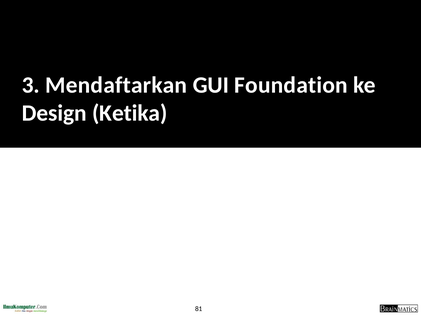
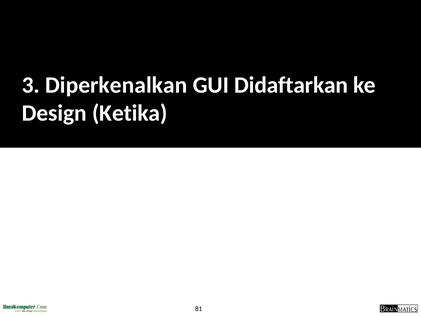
Mendaftarkan: Mendaftarkan -> Diperkenalkan
Foundation: Foundation -> Didaftarkan
